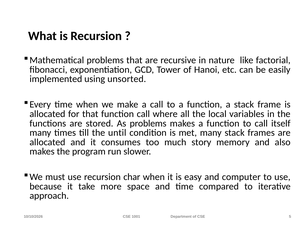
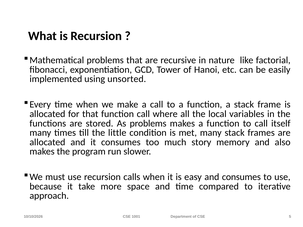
until: until -> little
char: char -> calls
and computer: computer -> consumes
